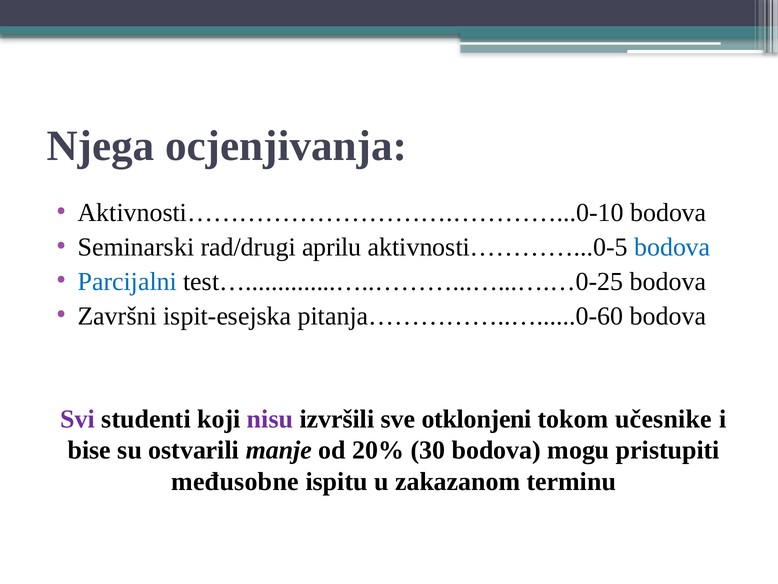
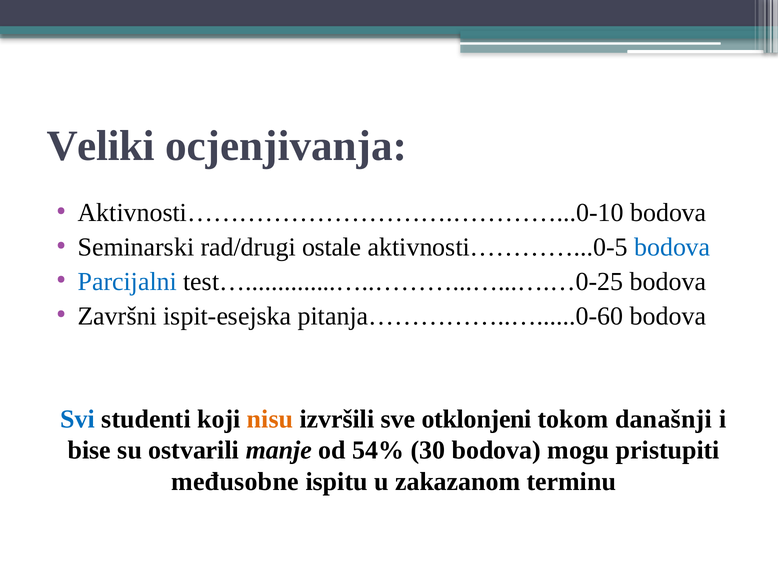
Njega: Njega -> Veliki
aprilu: aprilu -> ostale
Svi colour: purple -> blue
nisu colour: purple -> orange
učesnike: učesnike -> današnji
20%: 20% -> 54%
